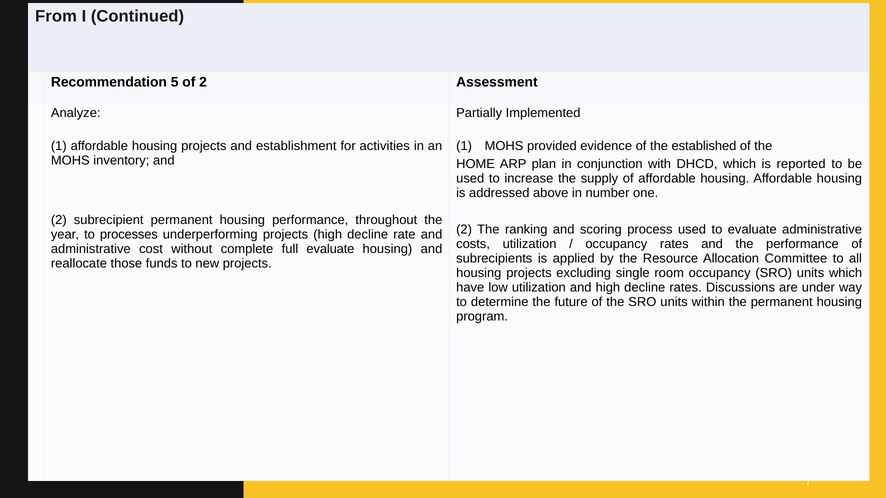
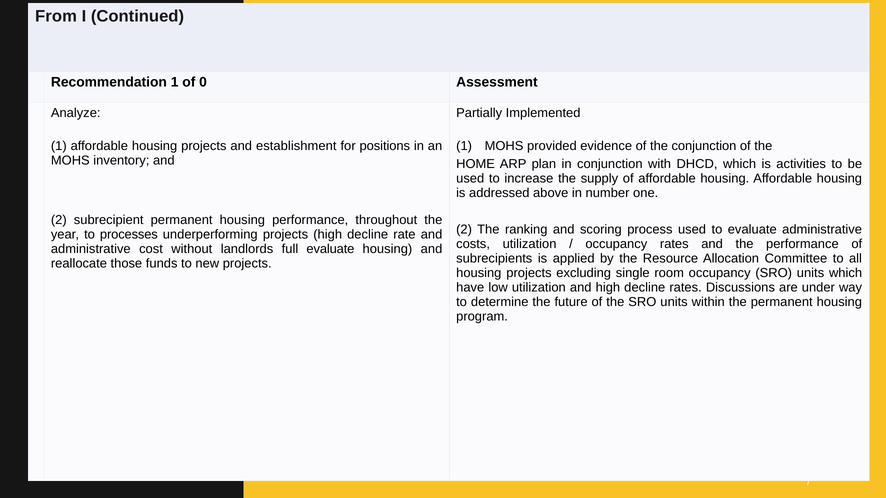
Recommendation 5: 5 -> 1
of 2: 2 -> 0
activities: activities -> positions
the established: established -> conjunction
reported: reported -> activities
complete: complete -> landlords
